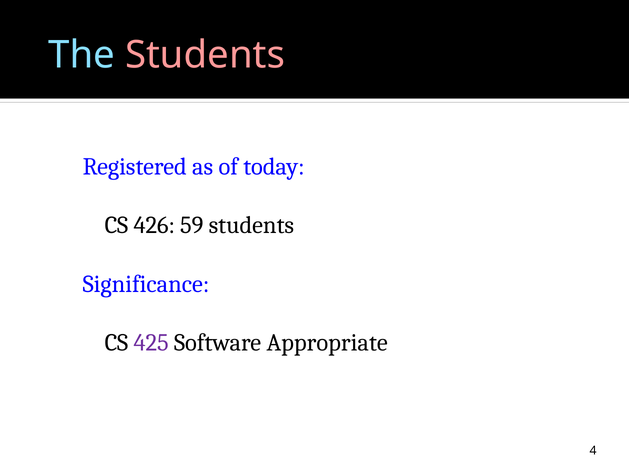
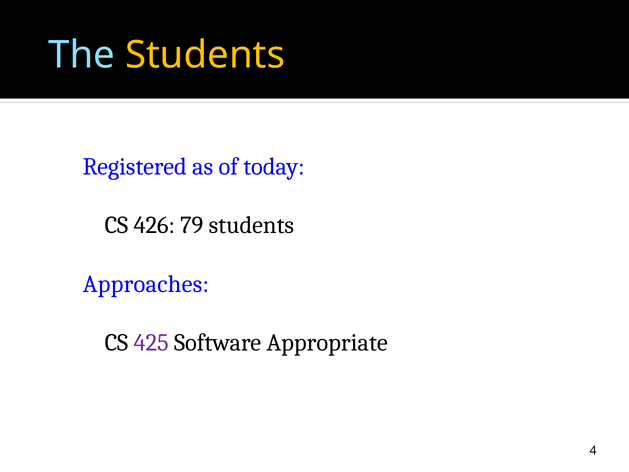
Students at (205, 55) colour: pink -> yellow
59: 59 -> 79
Significance: Significance -> Approaches
